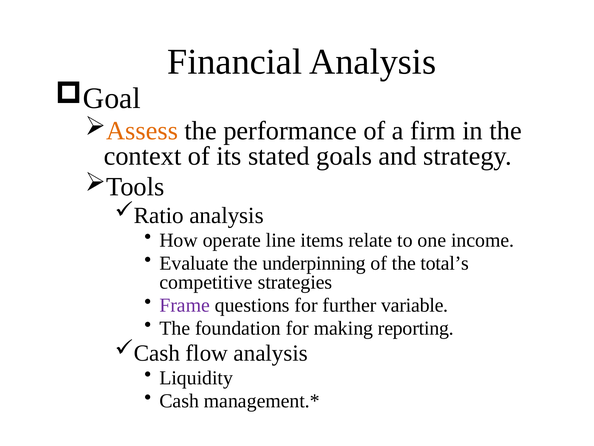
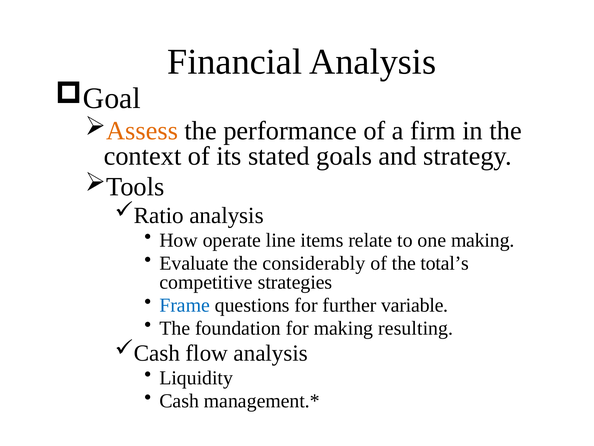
one income: income -> making
underpinning: underpinning -> considerably
Frame colour: purple -> blue
reporting: reporting -> resulting
